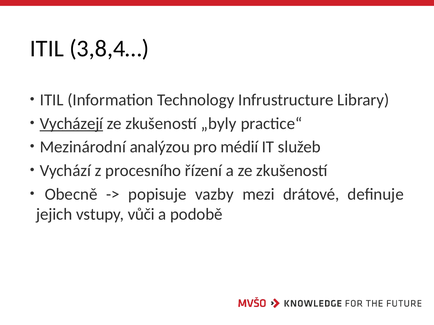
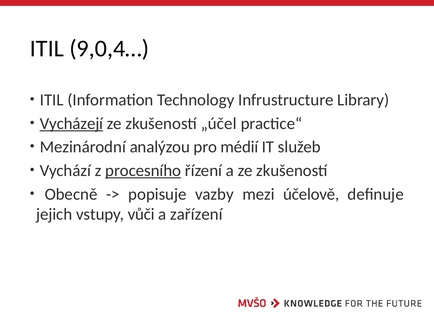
3,8,4…: 3,8,4… -> 9,0,4…
„byly: „byly -> „účel
procesního underline: none -> present
drátové: drátové -> účelově
podobě: podobě -> zařízení
